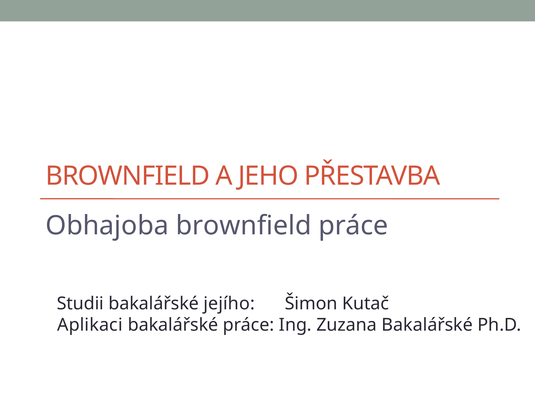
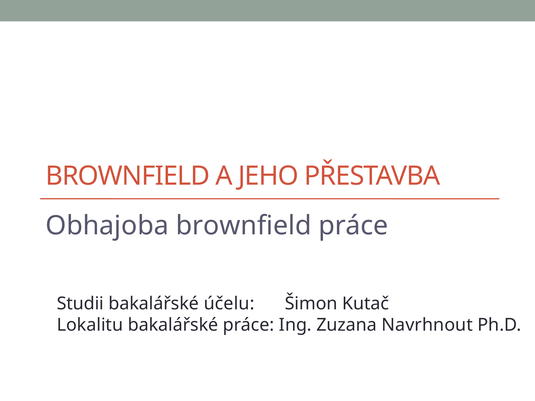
jejího: jejího -> účelu
Aplikaci: Aplikaci -> Lokalitu
Zuzana Bakalářské: Bakalářské -> Navrhnout
